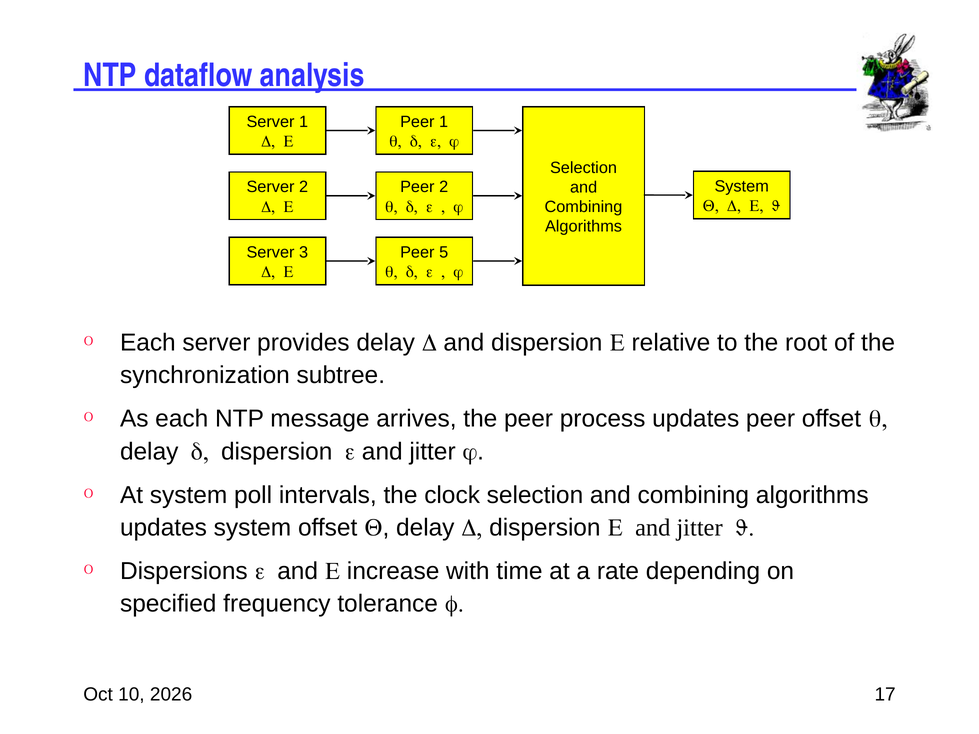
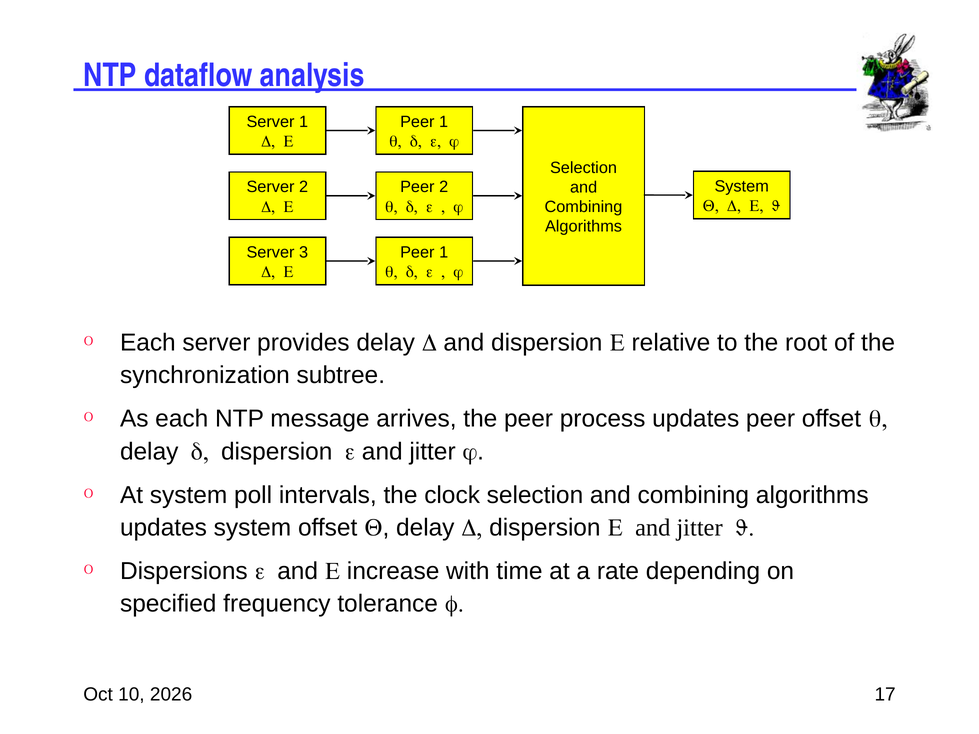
5 at (444, 252): 5 -> 1
